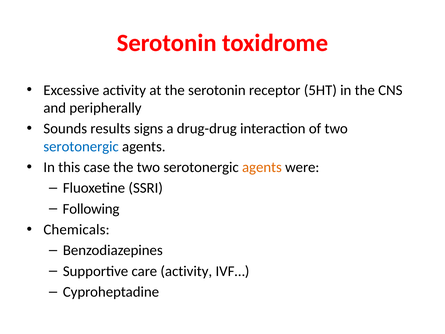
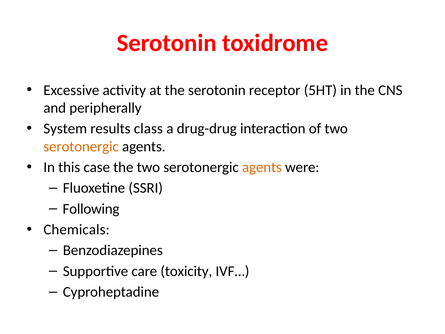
Sounds: Sounds -> System
signs: signs -> class
serotonergic at (81, 146) colour: blue -> orange
care activity: activity -> toxicity
